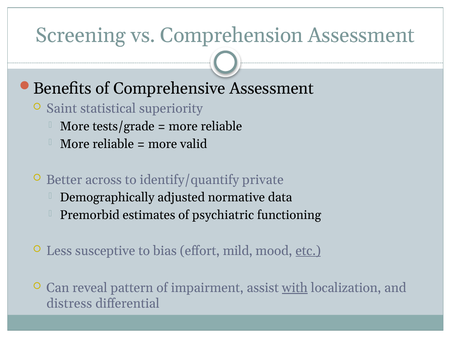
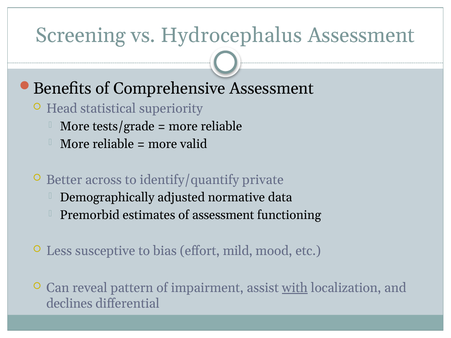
Comprehension: Comprehension -> Hydrocephalus
Saint: Saint -> Head
of psychiatric: psychiatric -> assessment
etc underline: present -> none
distress: distress -> declines
